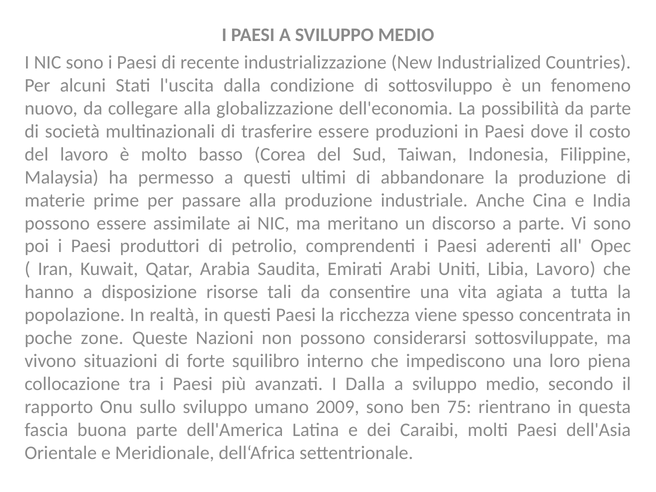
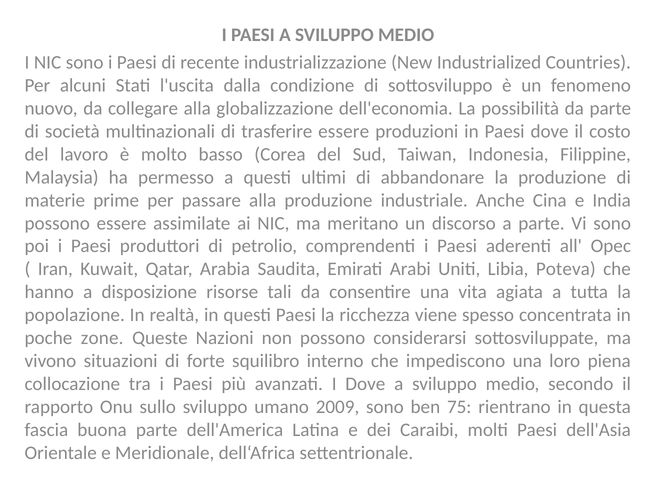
Libia Lavoro: Lavoro -> Poteva
I Dalla: Dalla -> Dove
